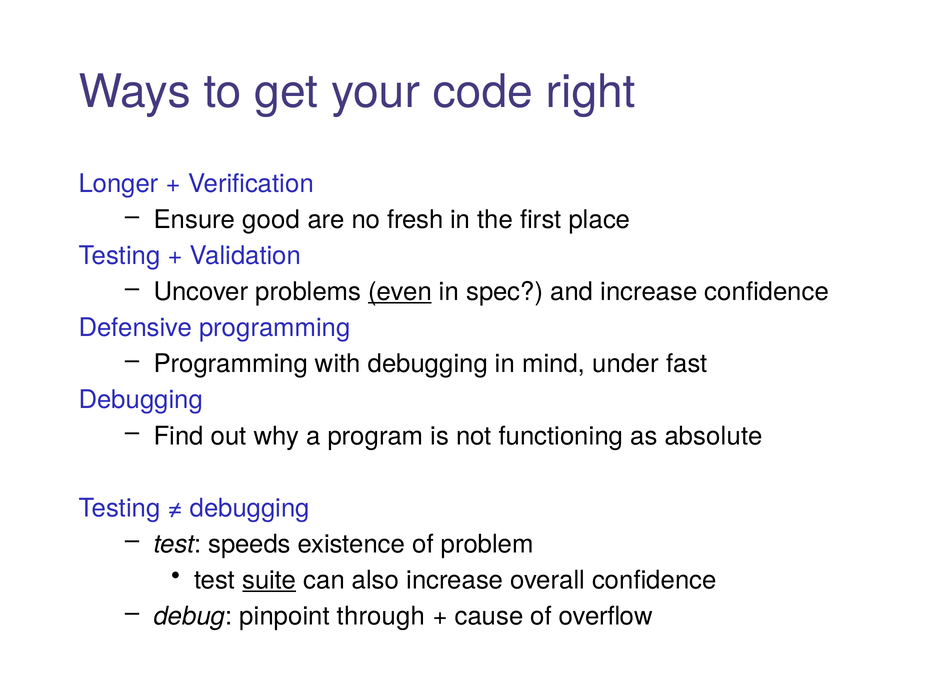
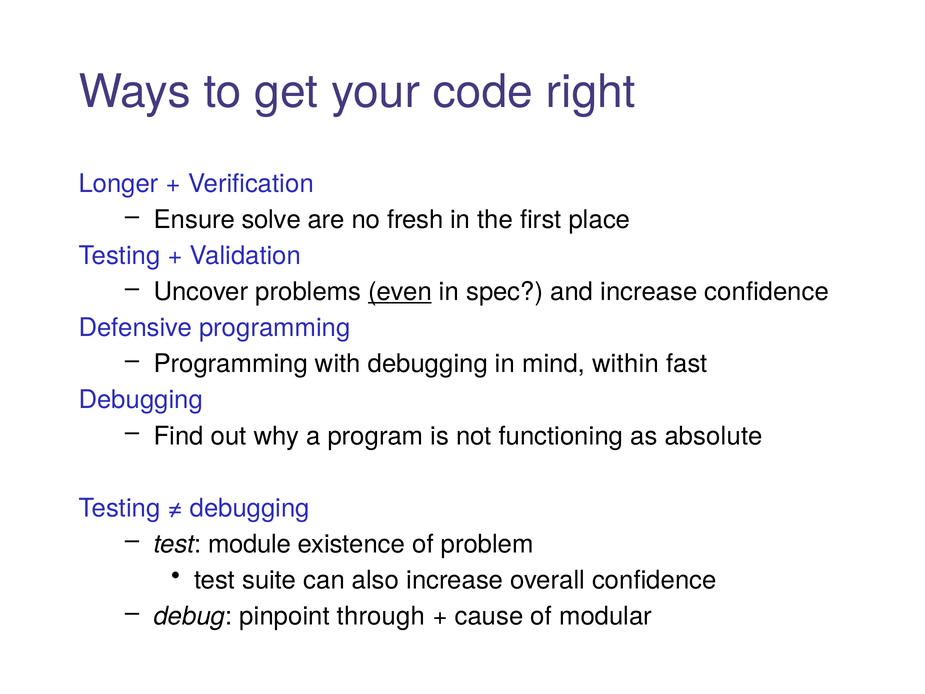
good: good -> solve
under: under -> within
speeds: speeds -> module
suite underline: present -> none
overflow: overflow -> modular
